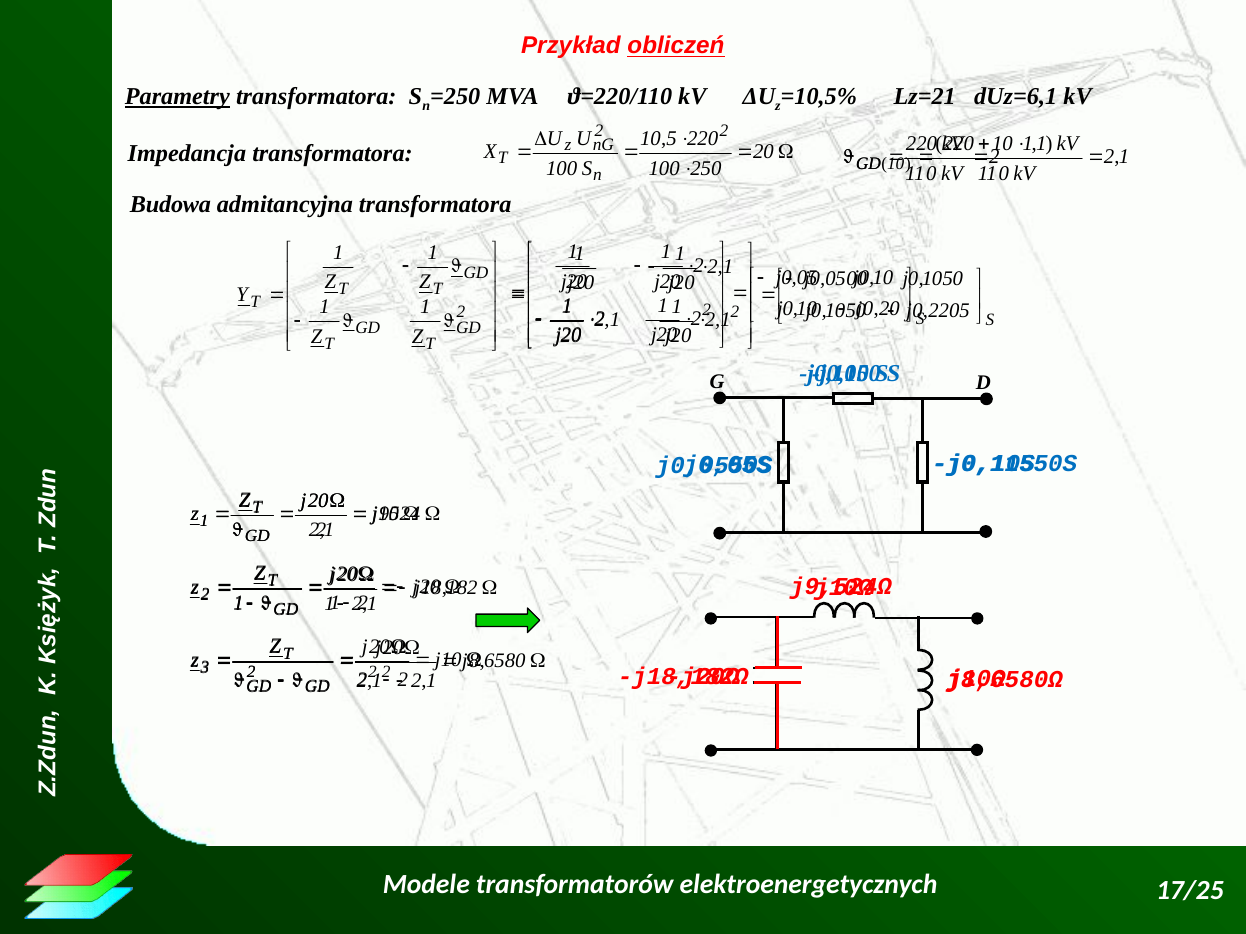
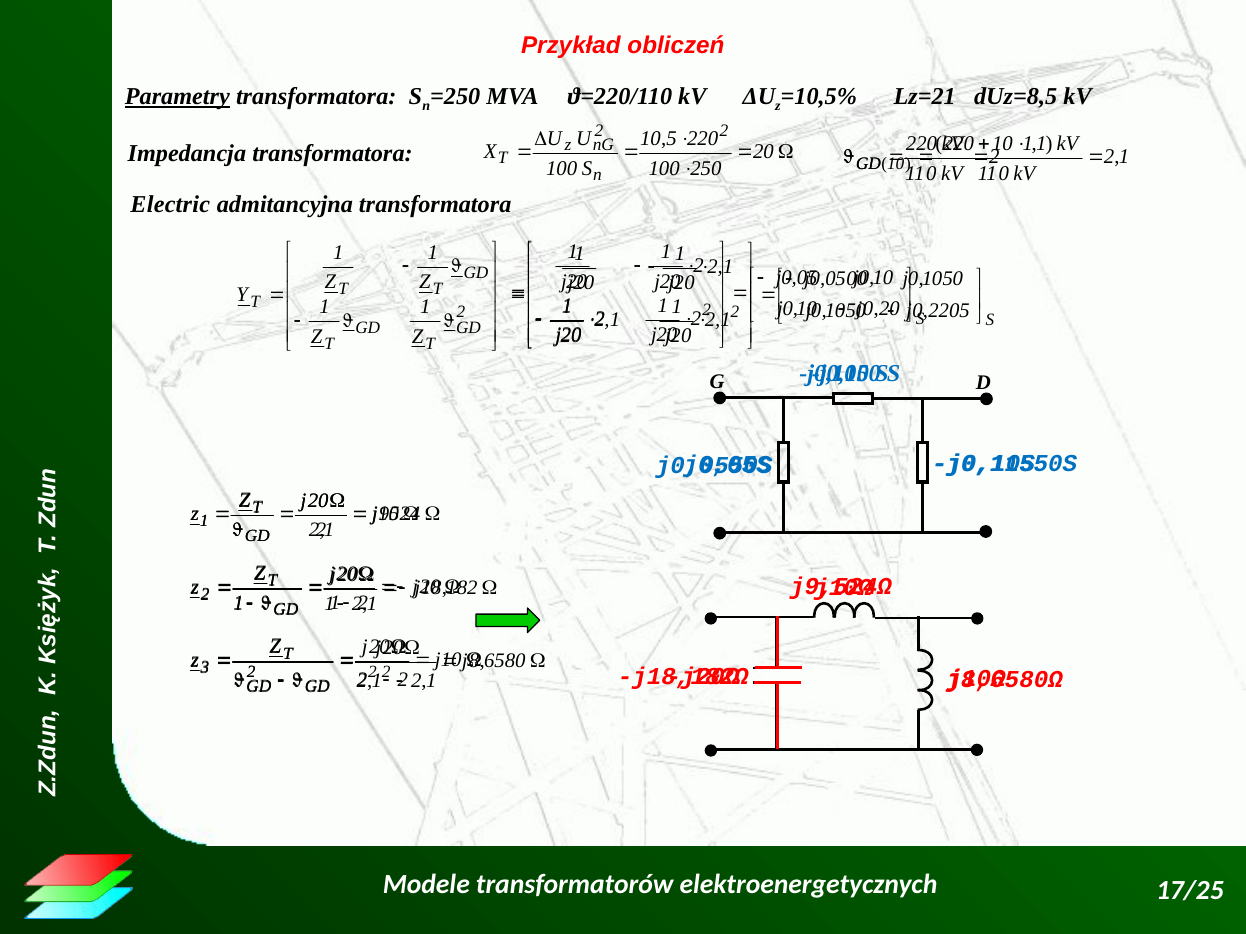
obliczeń underline: present -> none
dUz=6,1: dUz=6,1 -> dUz=8,5
Budowa: Budowa -> Electric
